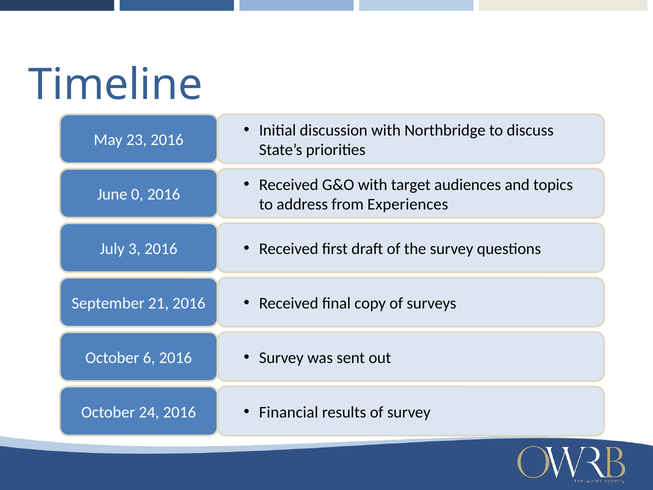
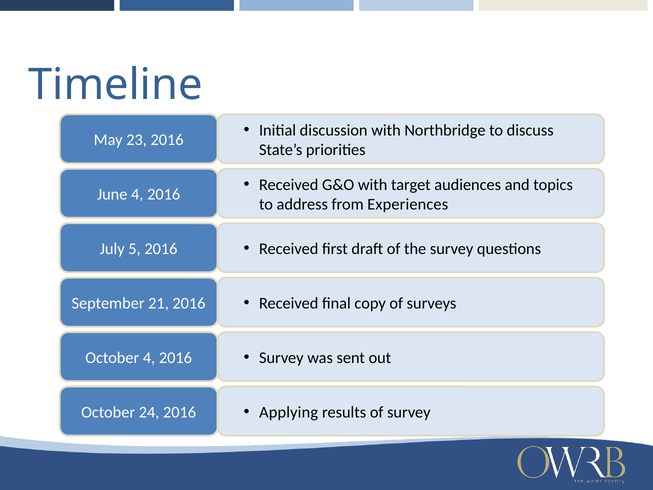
June 0: 0 -> 4
3: 3 -> 5
October 6: 6 -> 4
Financial: Financial -> Applying
